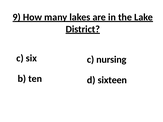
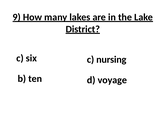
sixteen: sixteen -> voyage
